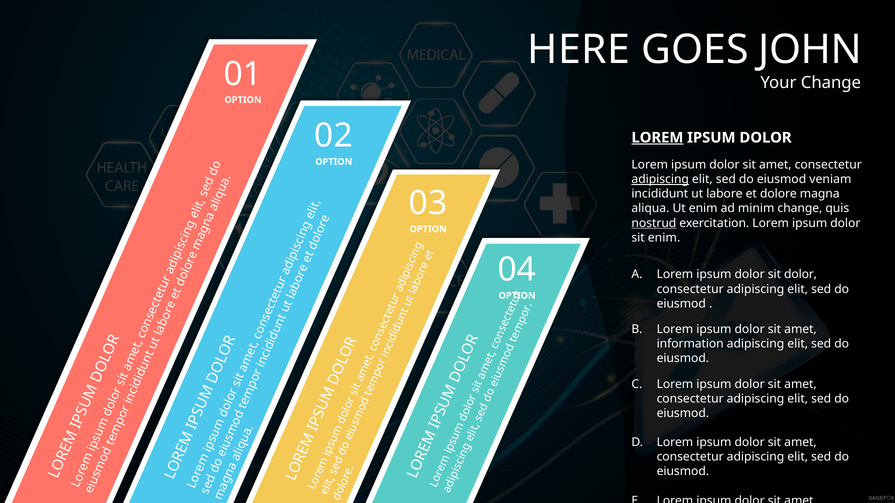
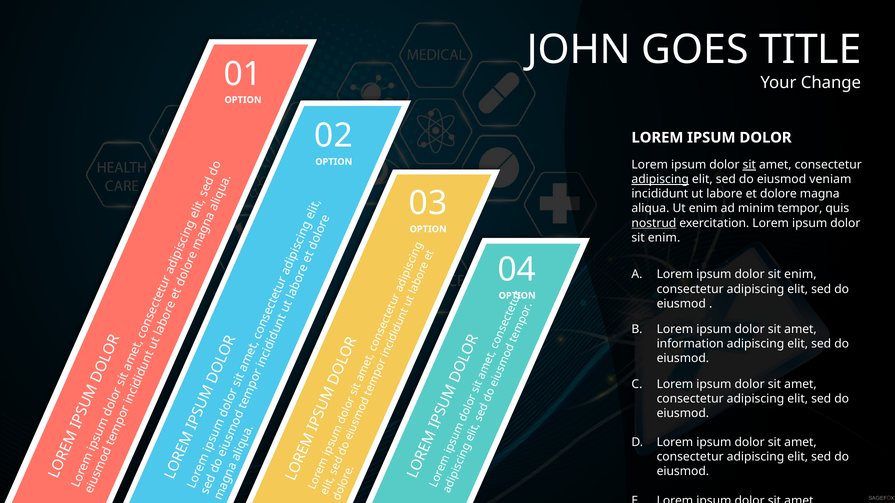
HERE: HERE -> JOHN
JOHN: JOHN -> TITLE
LOREM at (657, 138) underline: present -> none
sit at (749, 165) underline: none -> present
minim change: change -> tempor
dolor at (801, 275): dolor -> enim
